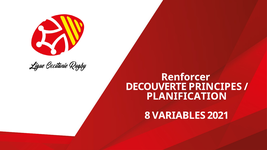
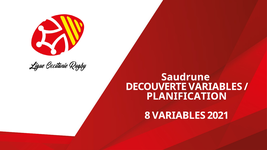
Renforcer: Renforcer -> Saudrune
DECOUVERTE PRINCIPES: PRINCIPES -> VARIABLES
